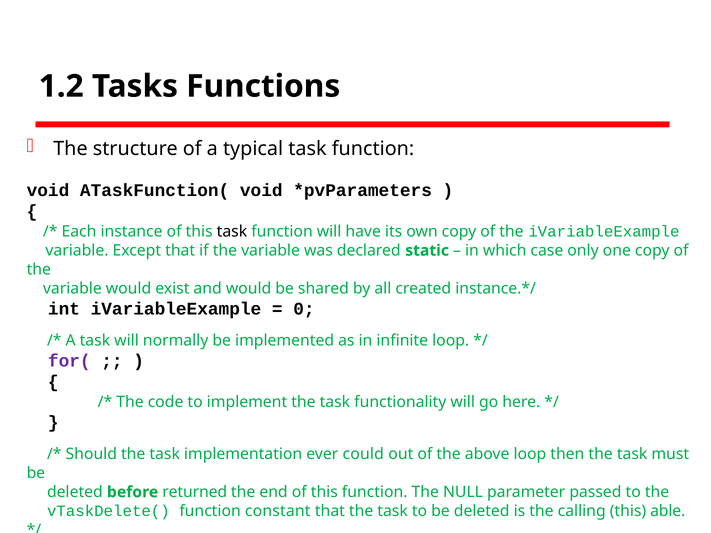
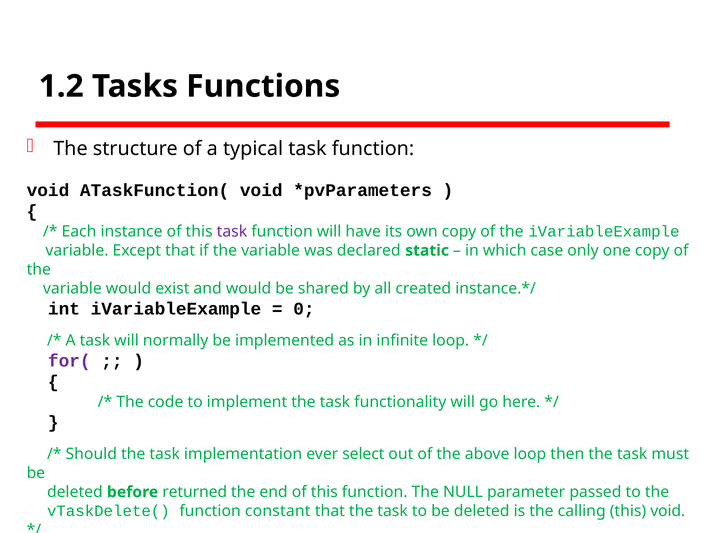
task at (232, 232) colour: black -> purple
could: could -> select
this able: able -> void
